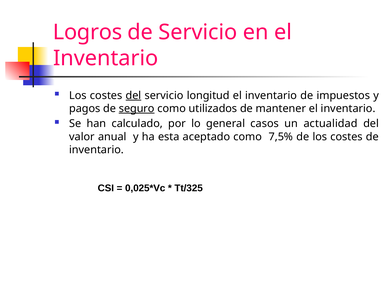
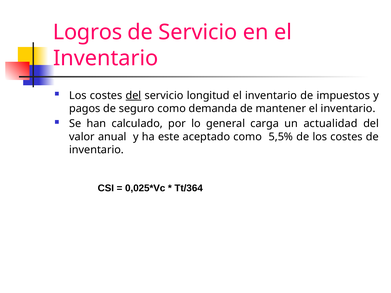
seguro underline: present -> none
utilizados: utilizados -> demanda
casos: casos -> carga
esta: esta -> este
7,5%: 7,5% -> 5,5%
Tt/325: Tt/325 -> Tt/364
